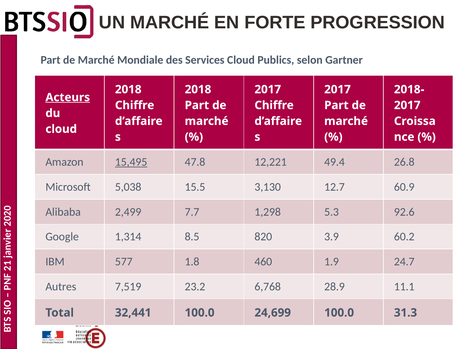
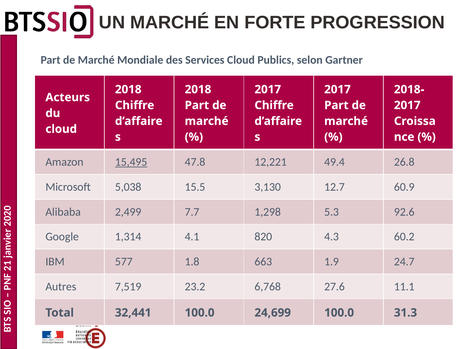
Acteurs underline: present -> none
8.5: 8.5 -> 4.1
3.9: 3.9 -> 4.3
460: 460 -> 663
28.9: 28.9 -> 27.6
